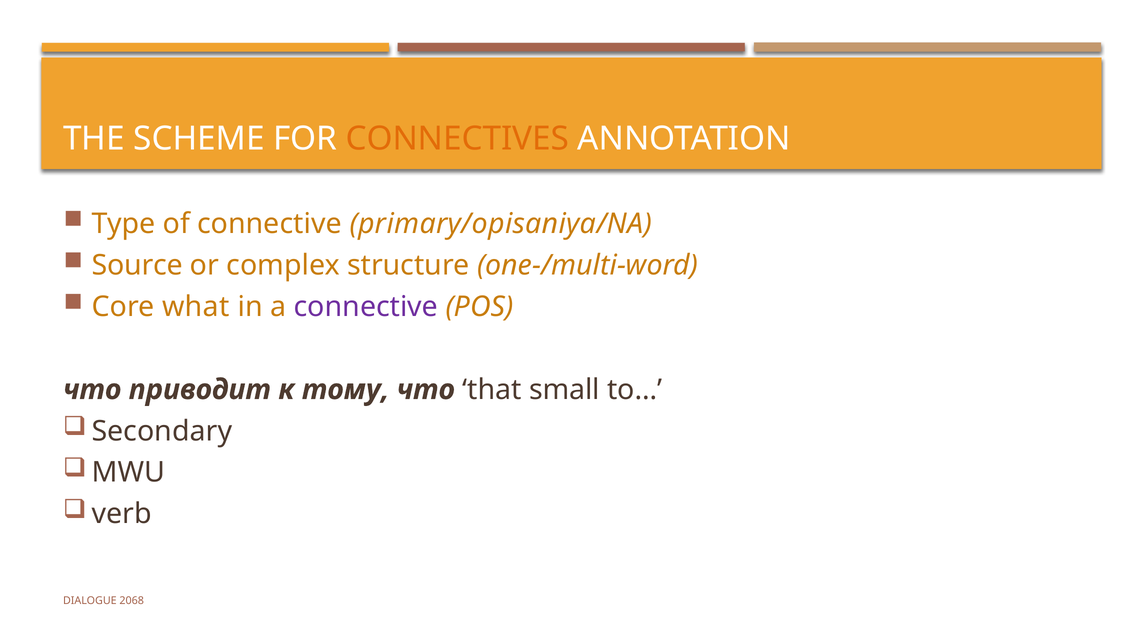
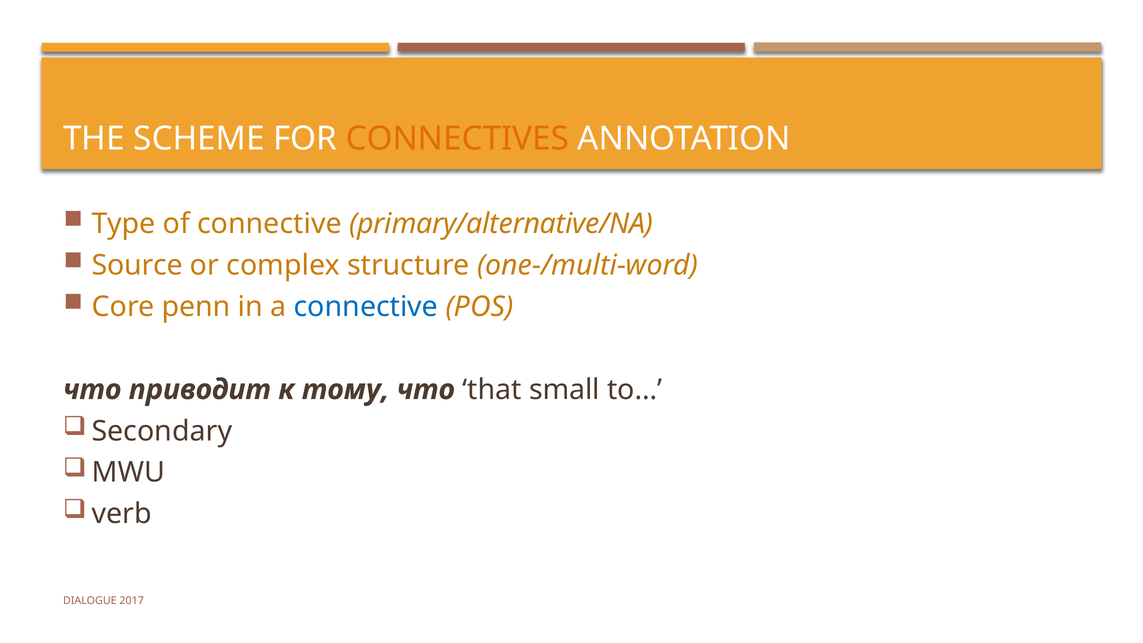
primary/opisaniya/NA: primary/opisaniya/NA -> primary/alternative/NA
what: what -> penn
connective at (366, 307) colour: purple -> blue
2068: 2068 -> 2017
